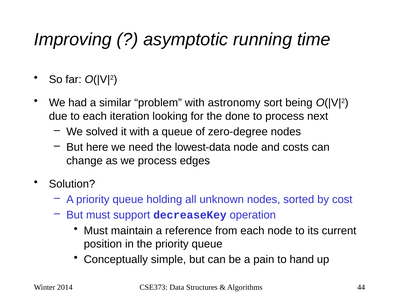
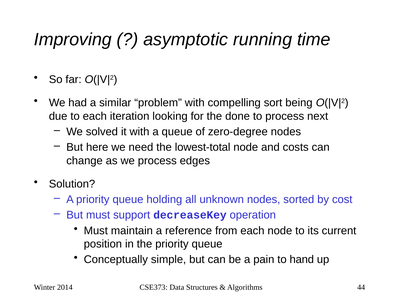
astronomy: astronomy -> compelling
lowest-data: lowest-data -> lowest-total
